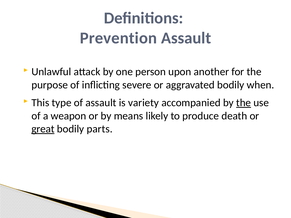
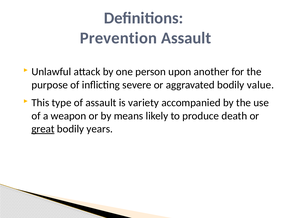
when: when -> value
the at (244, 103) underline: present -> none
parts: parts -> years
